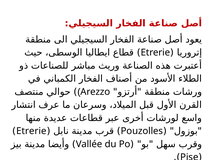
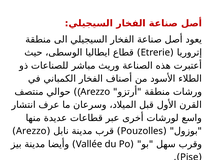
Etrerie at (31, 131): Etrerie -> Arezzo
